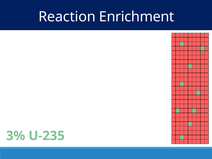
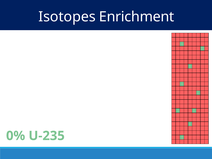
Reaction: Reaction -> Isotopes
3%: 3% -> 0%
